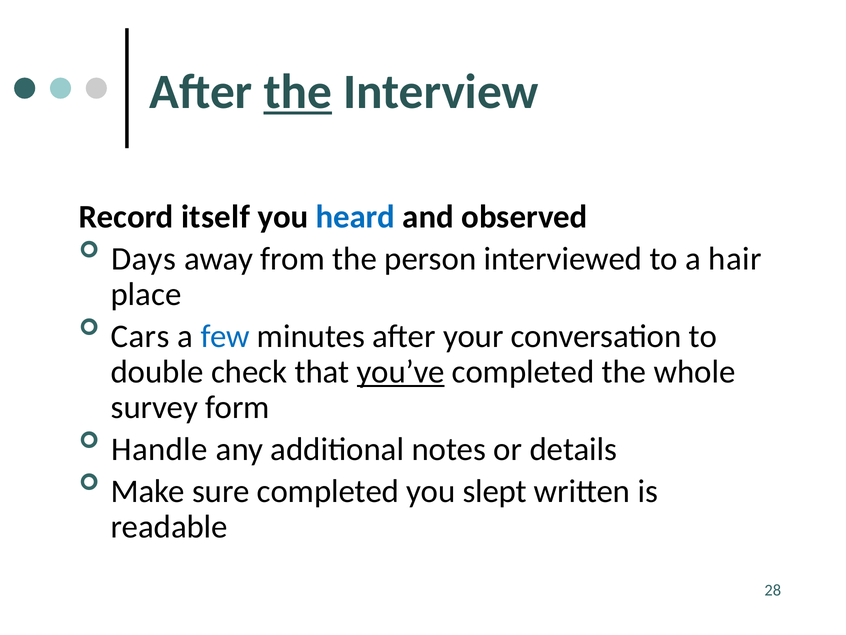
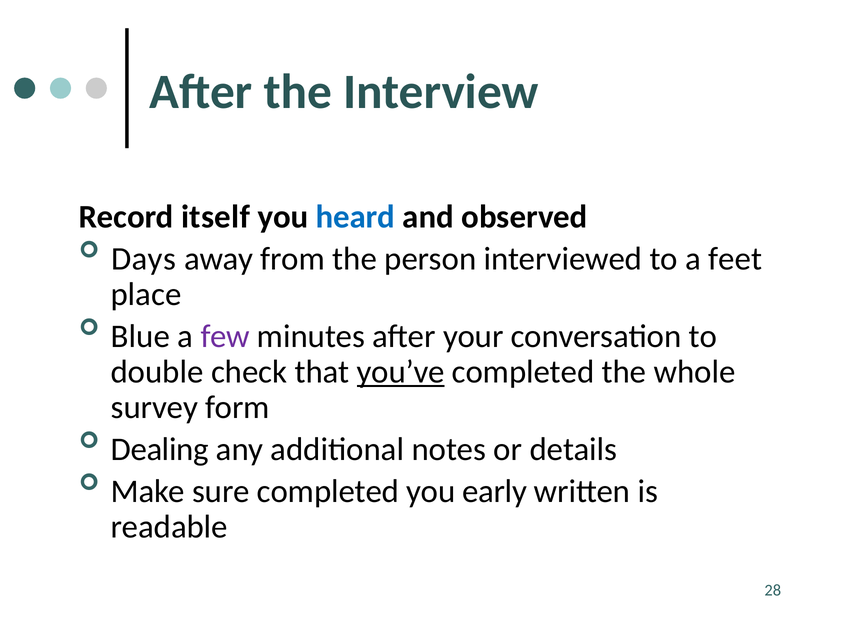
the at (298, 92) underline: present -> none
hair: hair -> feet
Cars: Cars -> Blue
few colour: blue -> purple
Handle: Handle -> Dealing
slept: slept -> early
